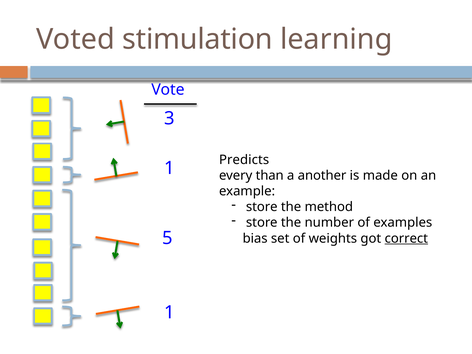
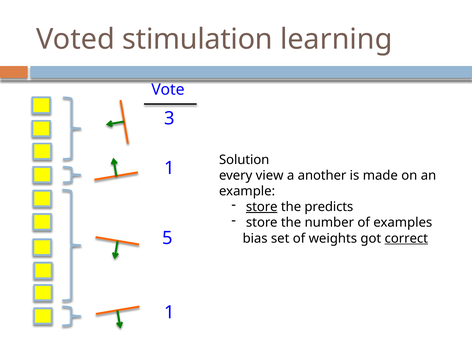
Predicts: Predicts -> Solution
than: than -> view
store at (262, 207) underline: none -> present
method: method -> predicts
